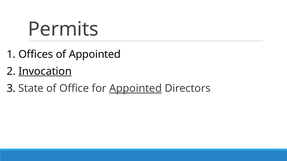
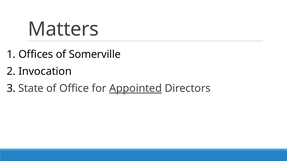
Permits: Permits -> Matters
of Appointed: Appointed -> Somerville
Invocation underline: present -> none
